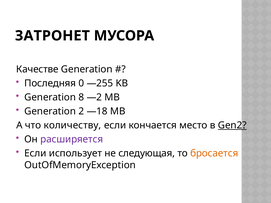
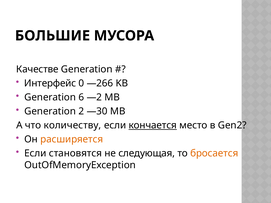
ЗАТРОНЕТ: ЗАТРОНЕТ -> БОЛЬШИЕ
Последняя: Последняя -> Интерфейс
—255: —255 -> —266
8: 8 -> 6
—18: —18 -> —30
кончается underline: none -> present
Gen2 underline: present -> none
расширяется colour: purple -> orange
использует: использует -> становятся
